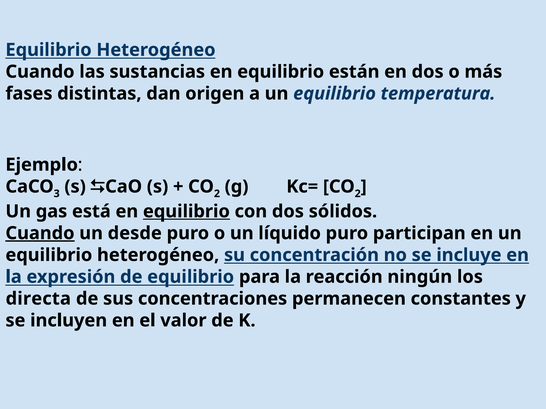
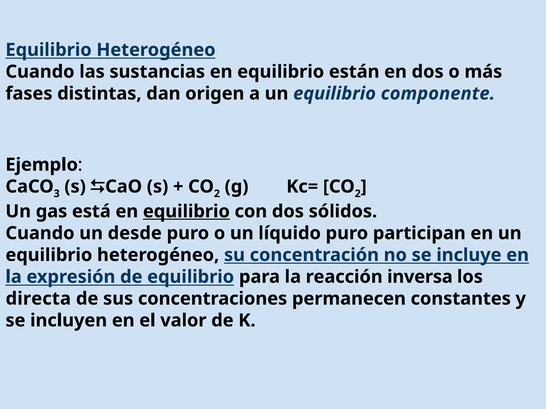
temperatura: temperatura -> componente
Cuando at (40, 233) underline: present -> none
ningún: ningún -> inversa
